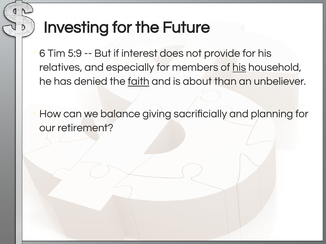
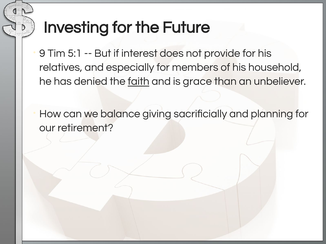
6: 6 -> 9
5:9: 5:9 -> 5:1
his at (239, 68) underline: present -> none
about: about -> grace
